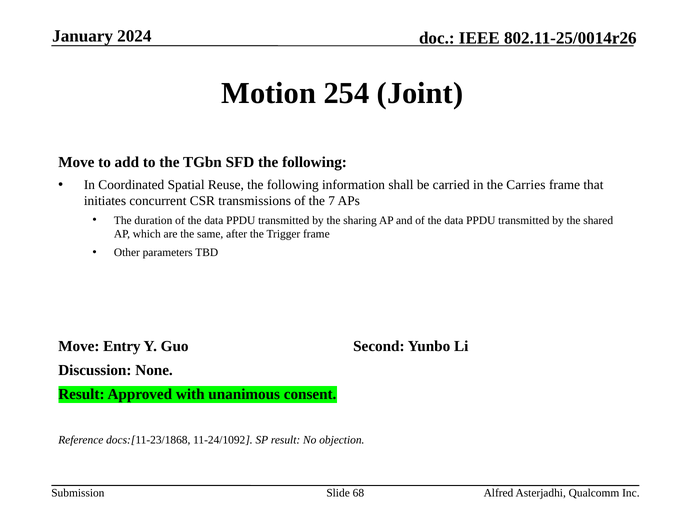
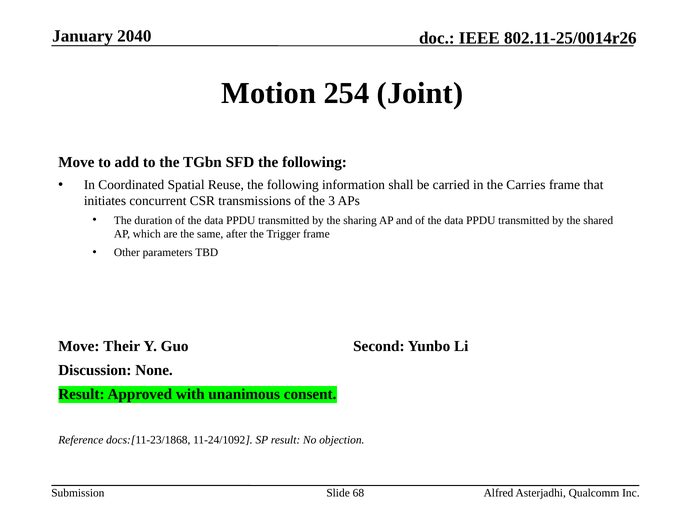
2024: 2024 -> 2040
7: 7 -> 3
Entry: Entry -> Their
